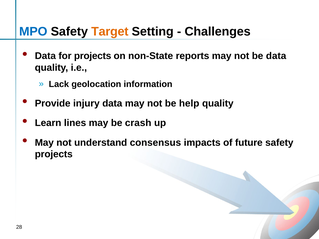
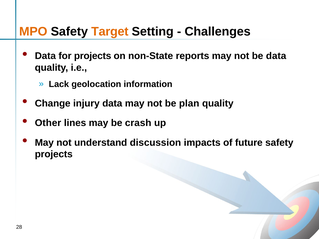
MPO colour: blue -> orange
Provide: Provide -> Change
help: help -> plan
Learn: Learn -> Other
consensus: consensus -> discussion
